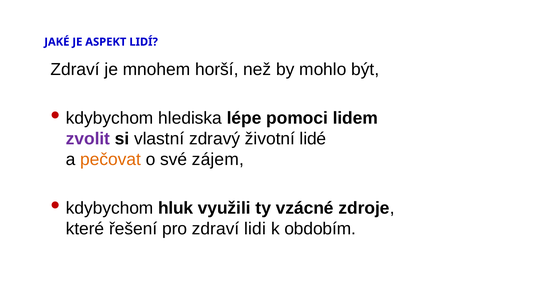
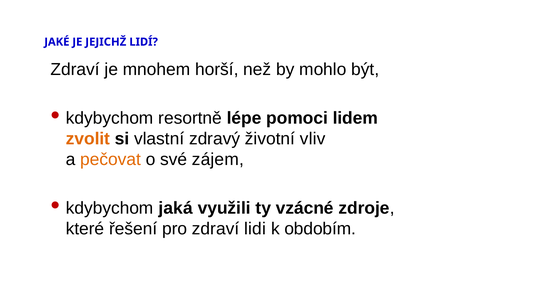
ASPEKT: ASPEKT -> JEJICHŽ
hlediska: hlediska -> resortně
zvolit colour: purple -> orange
lidé: lidé -> vliv
hluk: hluk -> jaká
